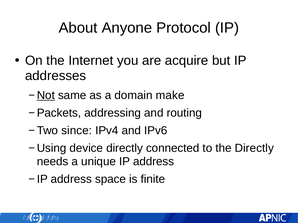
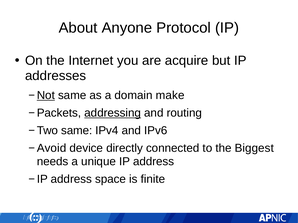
addressing underline: none -> present
Two since: since -> same
Using: Using -> Avoid
the Directly: Directly -> Biggest
